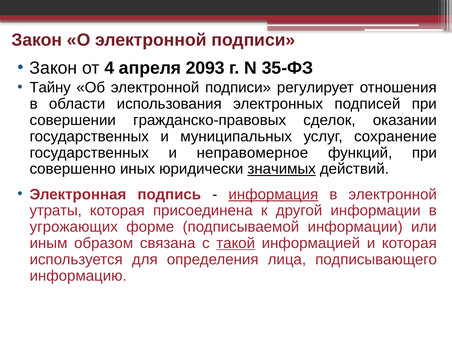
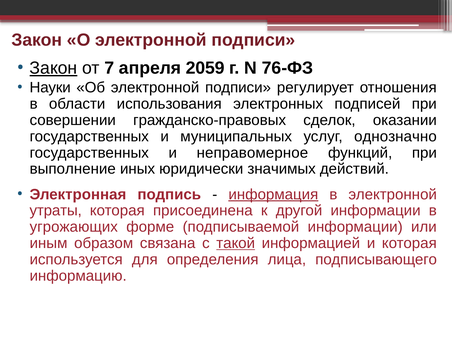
Закон at (53, 68) underline: none -> present
4: 4 -> 7
2093: 2093 -> 2059
35-ФЗ: 35-ФЗ -> 76-ФЗ
Тайну: Тайну -> Науки
сохранение: сохранение -> однозначно
совершенно: совершенно -> выполнение
значимых underline: present -> none
